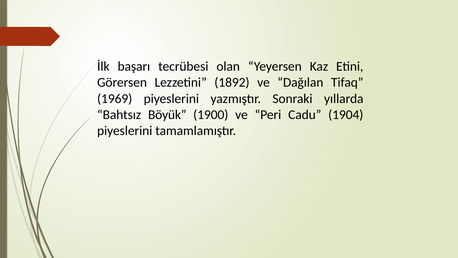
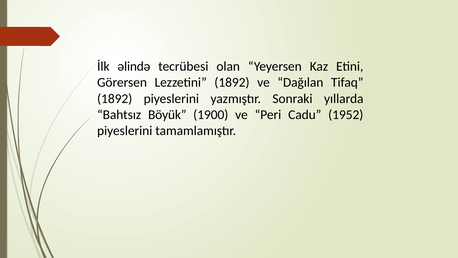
başarı: başarı -> əlində
1969 at (115, 98): 1969 -> 1892
1904: 1904 -> 1952
